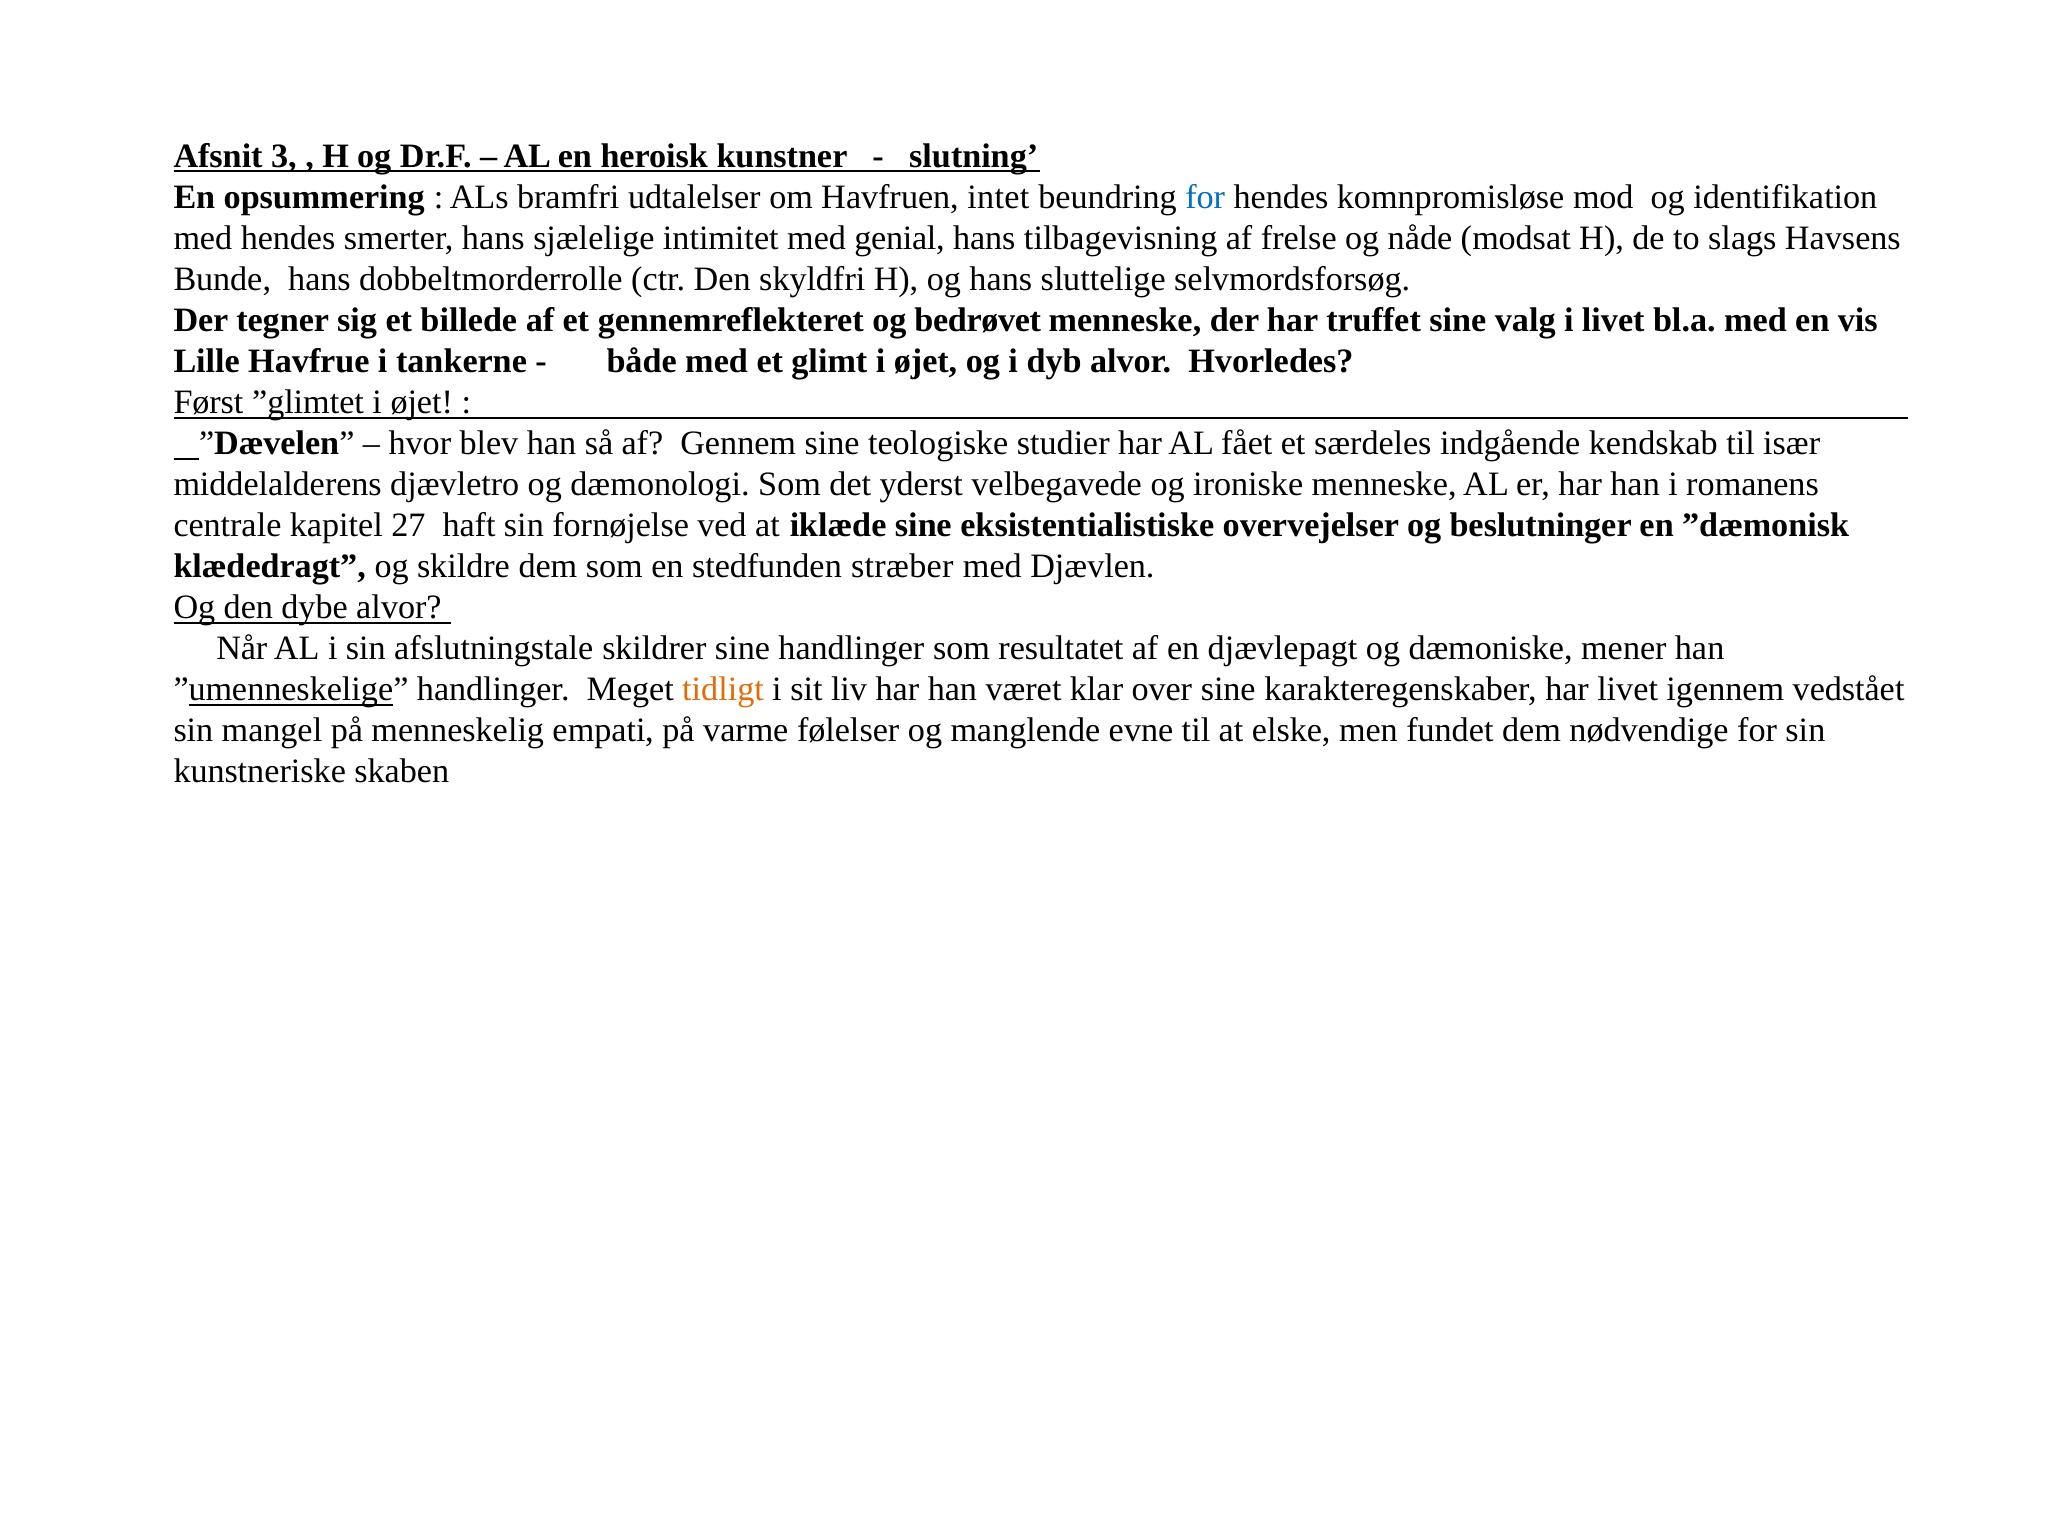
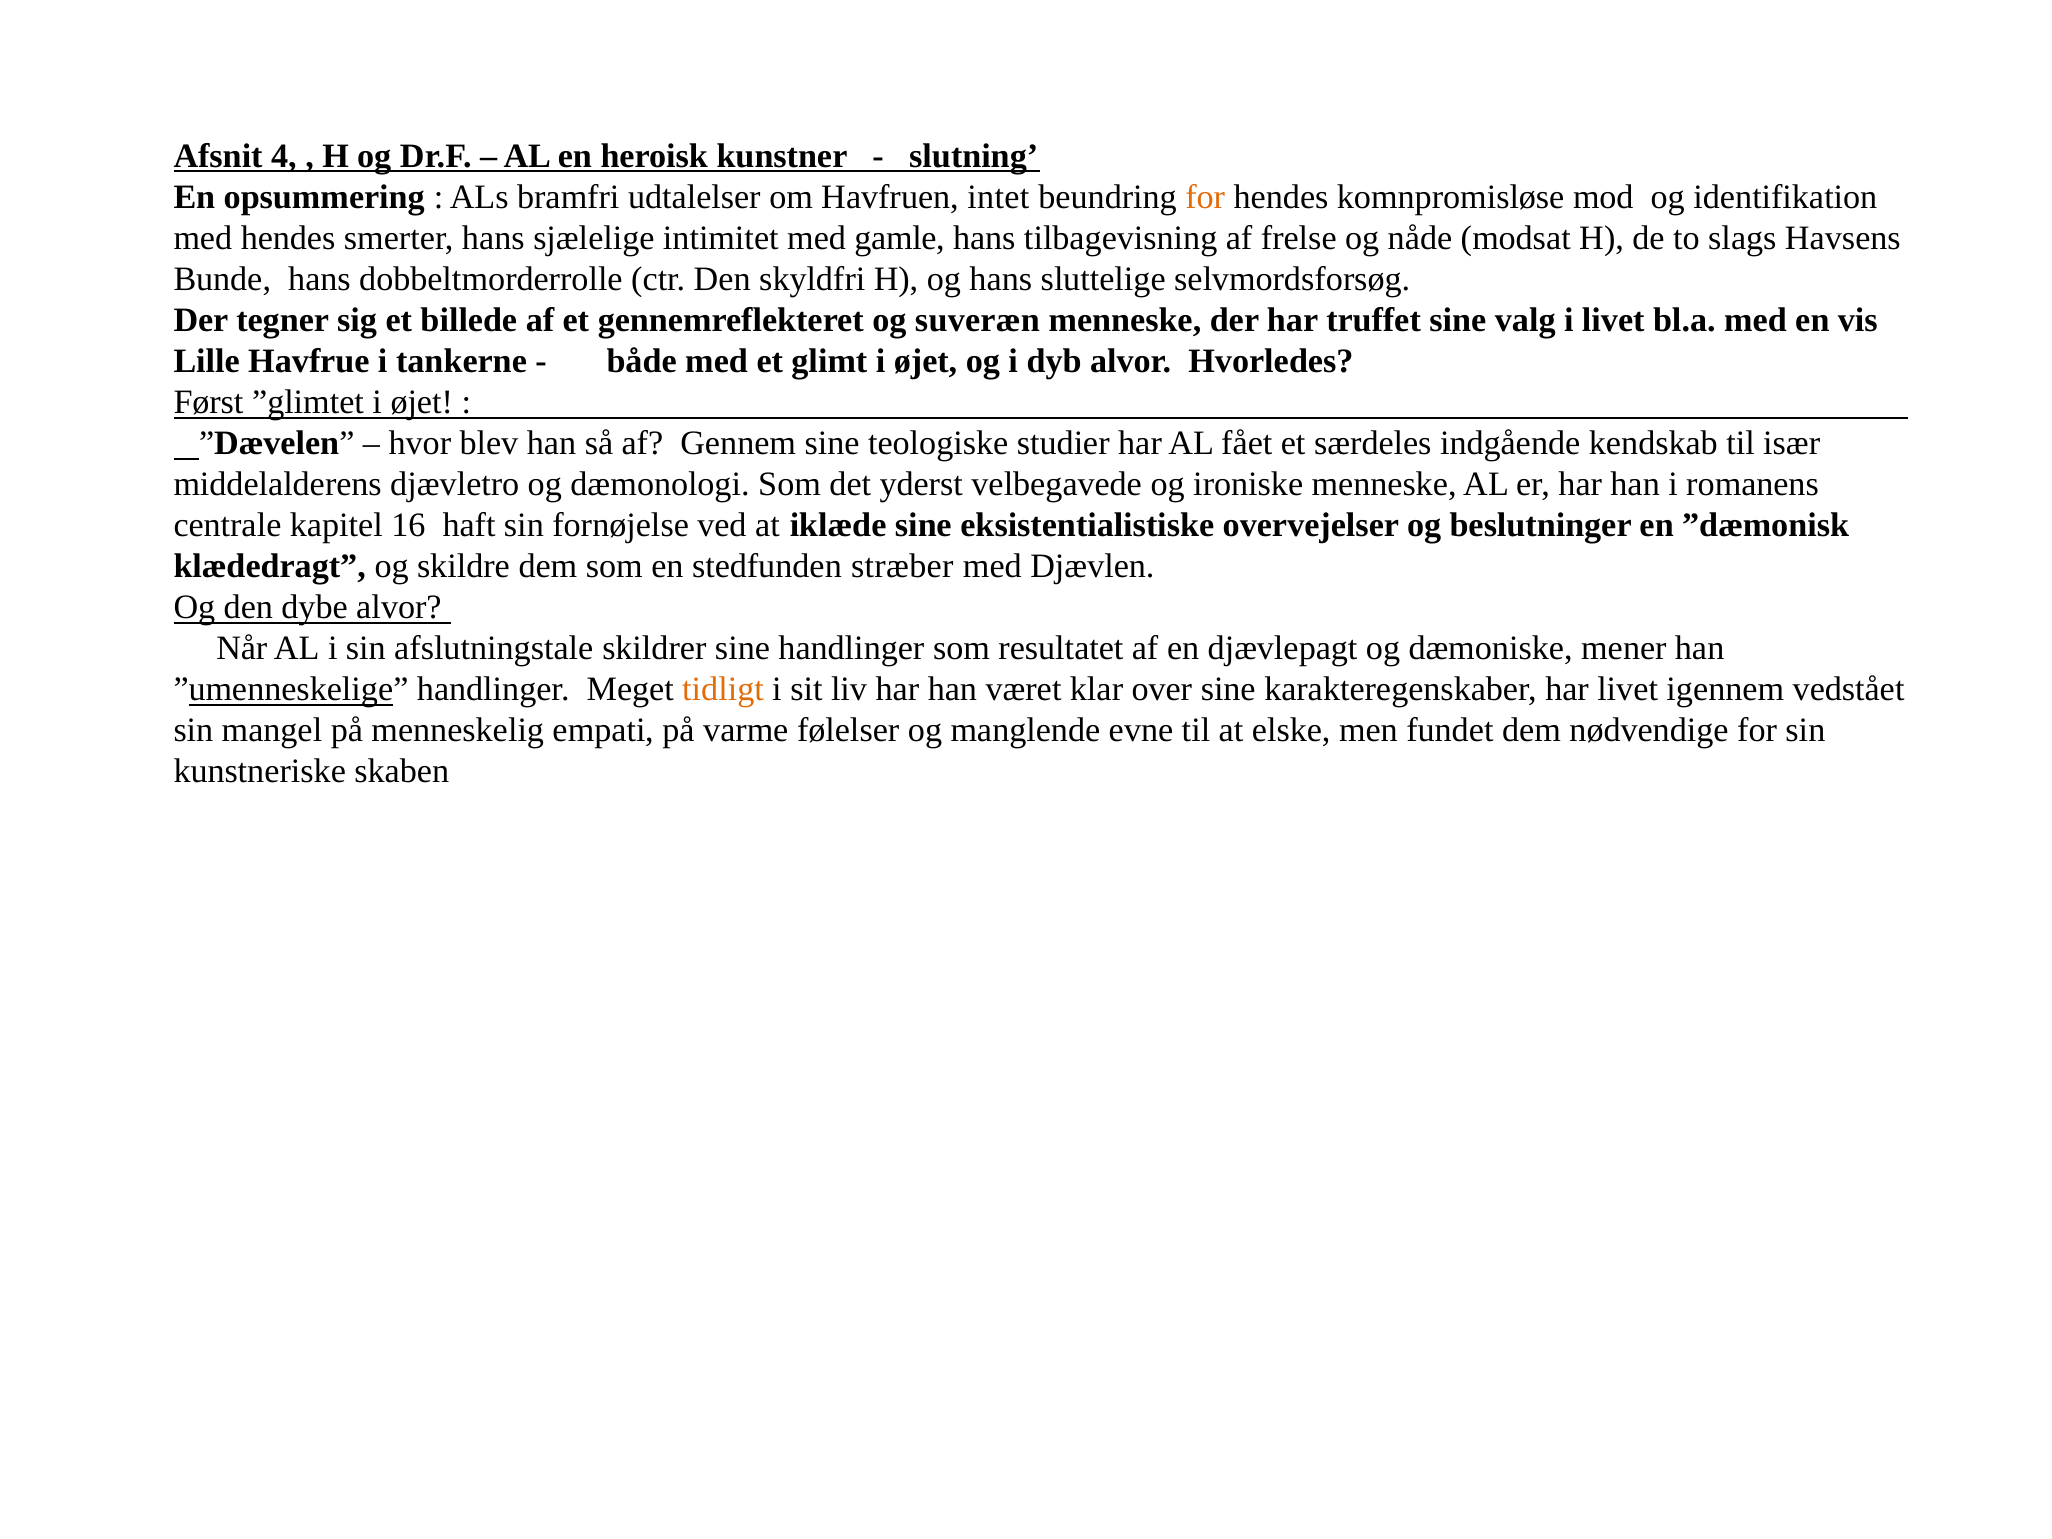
3: 3 -> 4
for at (1205, 197) colour: blue -> orange
genial: genial -> gamle
bedrøvet: bedrøvet -> suveræn
27: 27 -> 16
